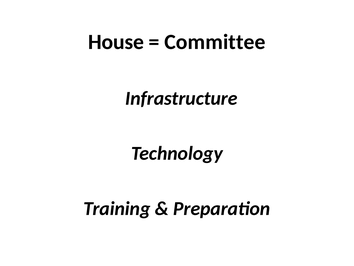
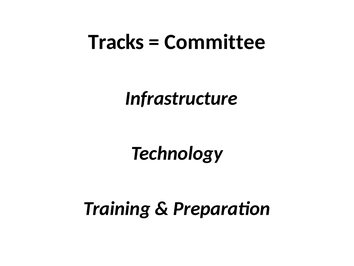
House: House -> Tracks
